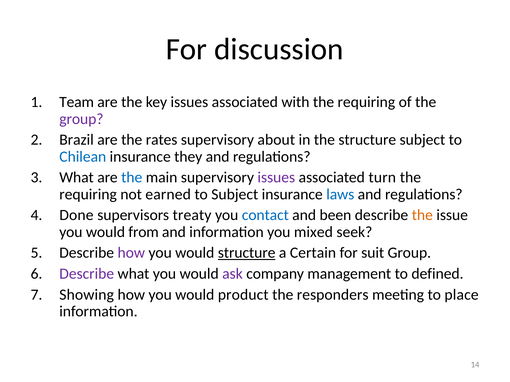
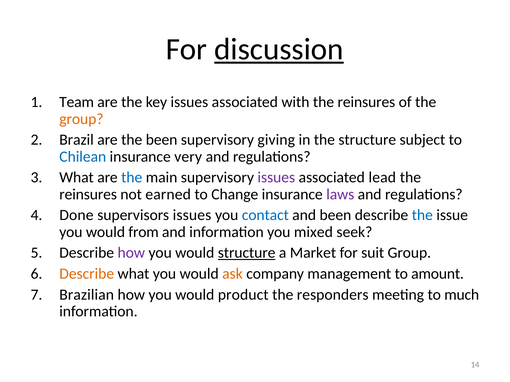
discussion underline: none -> present
with the requiring: requiring -> reinsures
group at (81, 119) colour: purple -> orange
the rates: rates -> been
about: about -> giving
they: they -> very
turn: turn -> lead
requiring at (88, 195): requiring -> reinsures
to Subject: Subject -> Change
laws colour: blue -> purple
supervisors treaty: treaty -> issues
the at (422, 215) colour: orange -> blue
Certain: Certain -> Market
Describe at (87, 274) colour: purple -> orange
ask colour: purple -> orange
defined: defined -> amount
Showing: Showing -> Brazilian
place: place -> much
